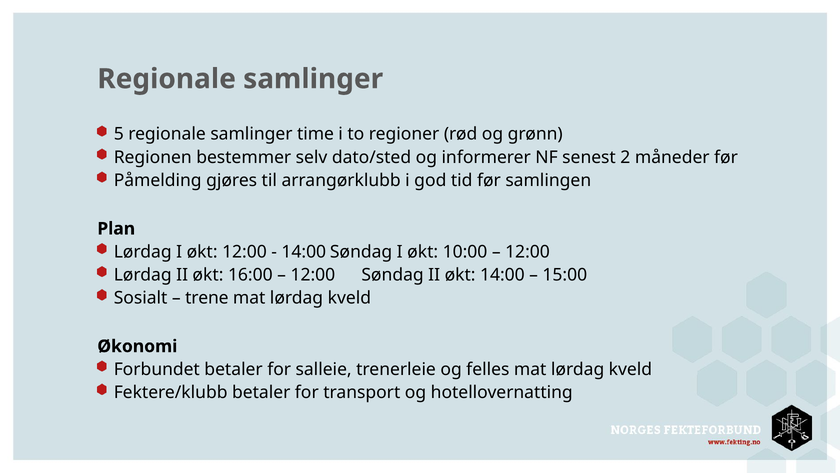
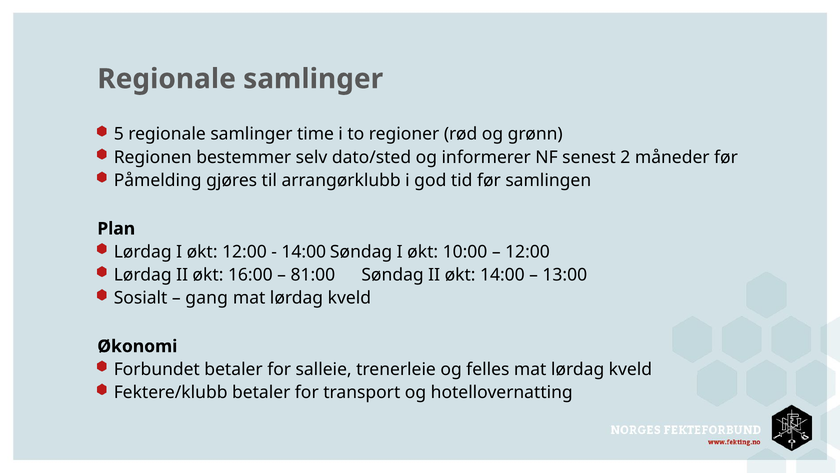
12:00 at (313, 275): 12:00 -> 81:00
15:00: 15:00 -> 13:00
trene: trene -> gang
